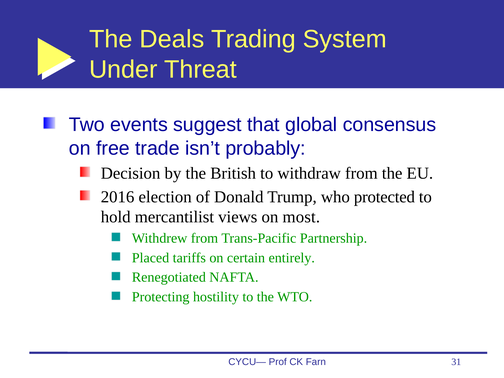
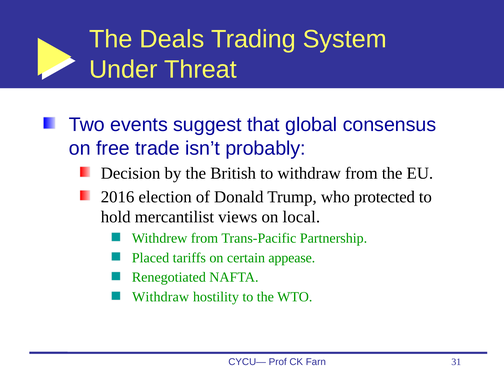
most: most -> local
entirely: entirely -> appease
Protecting at (161, 297): Protecting -> Withdraw
